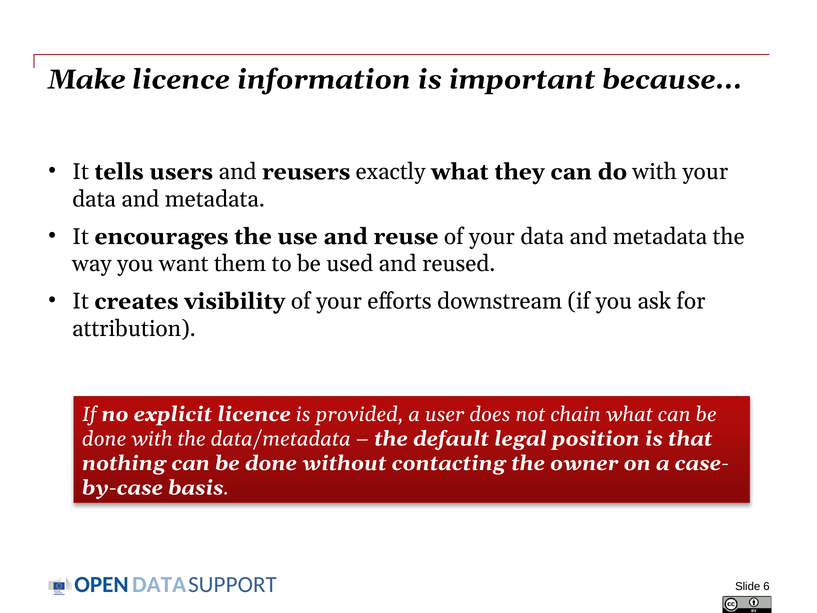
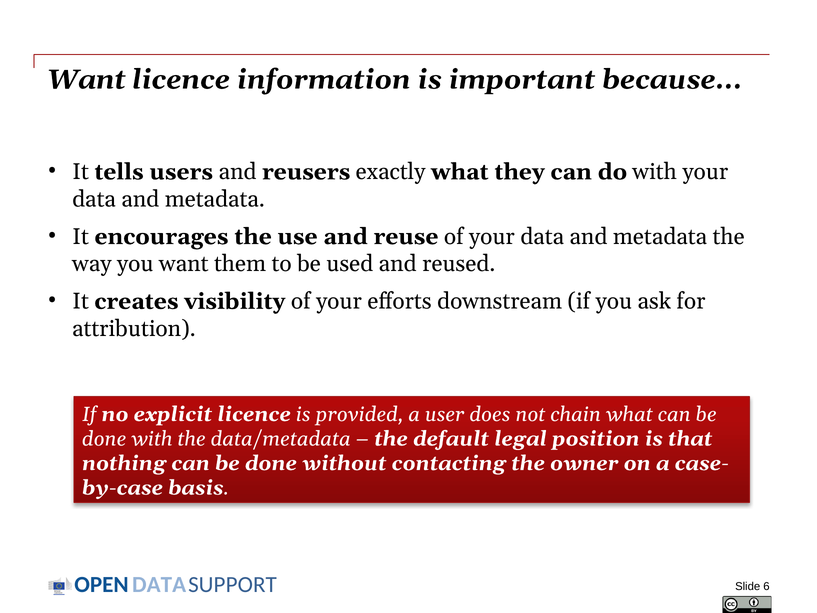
Make at (87, 80): Make -> Want
